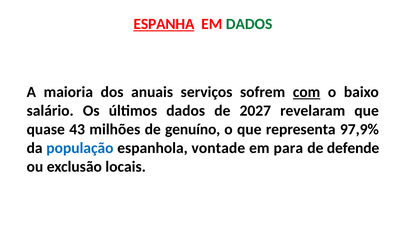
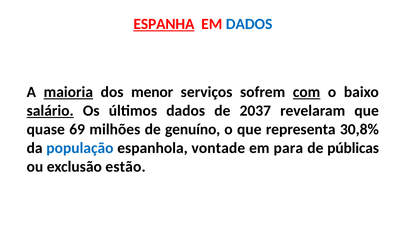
DADOS at (249, 24) colour: green -> blue
maioria underline: none -> present
anuais: anuais -> menor
salário underline: none -> present
2027: 2027 -> 2037
43: 43 -> 69
97,9%: 97,9% -> 30,8%
defende: defende -> públicas
locais: locais -> estão
